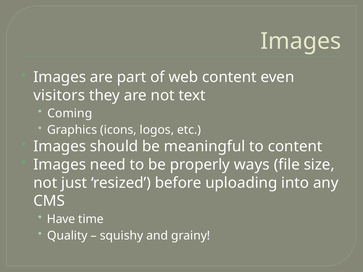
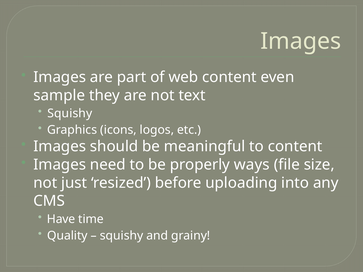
visitors: visitors -> sample
Coming at (70, 114): Coming -> Squishy
